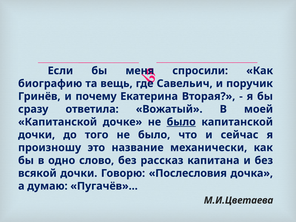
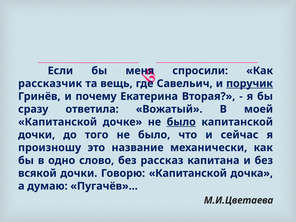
биографию: биографию -> рассказчик
поручик underline: none -> present
Говорю Послесловия: Послесловия -> Капитанской
